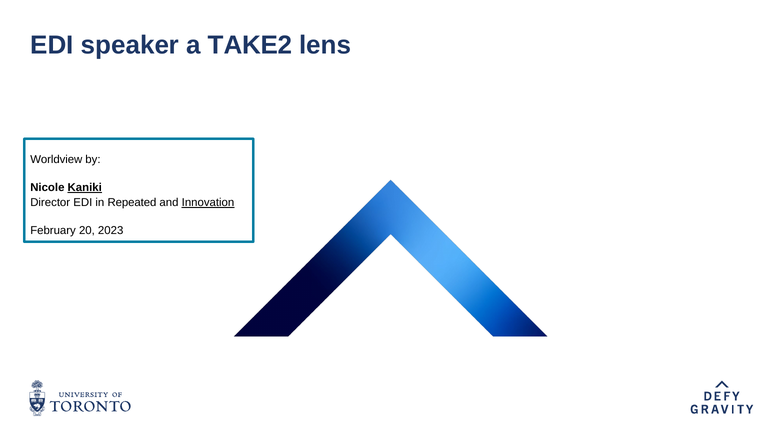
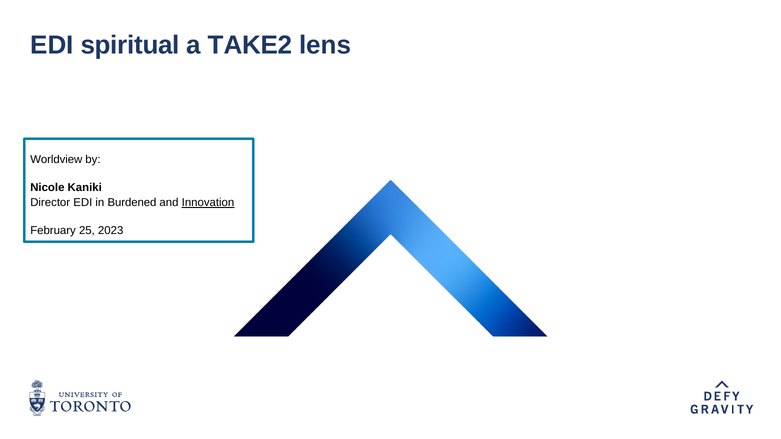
speaker: speaker -> spiritual
Kaniki underline: present -> none
Repeated: Repeated -> Burdened
20: 20 -> 25
